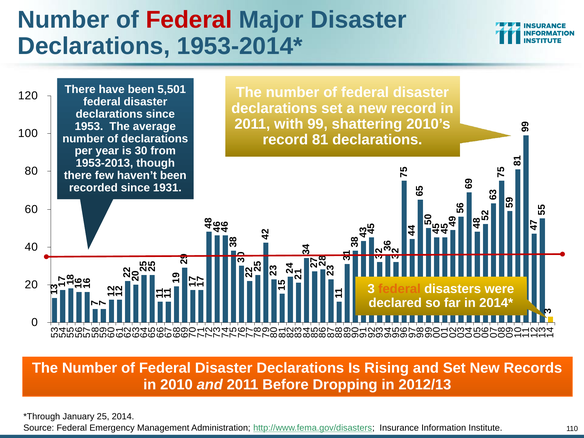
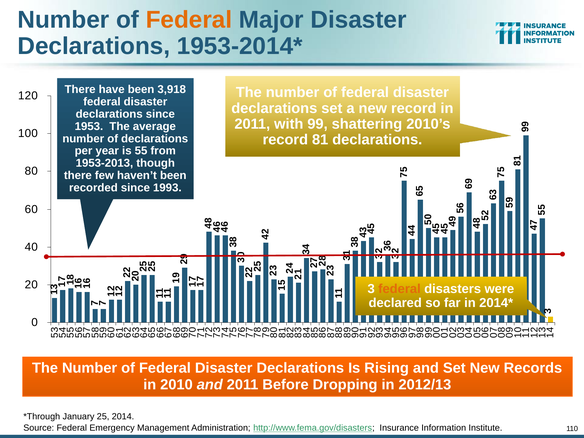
Federal at (189, 20) colour: red -> orange
5,501: 5,501 -> 3,918
30: 30 -> 55
1931: 1931 -> 1993
